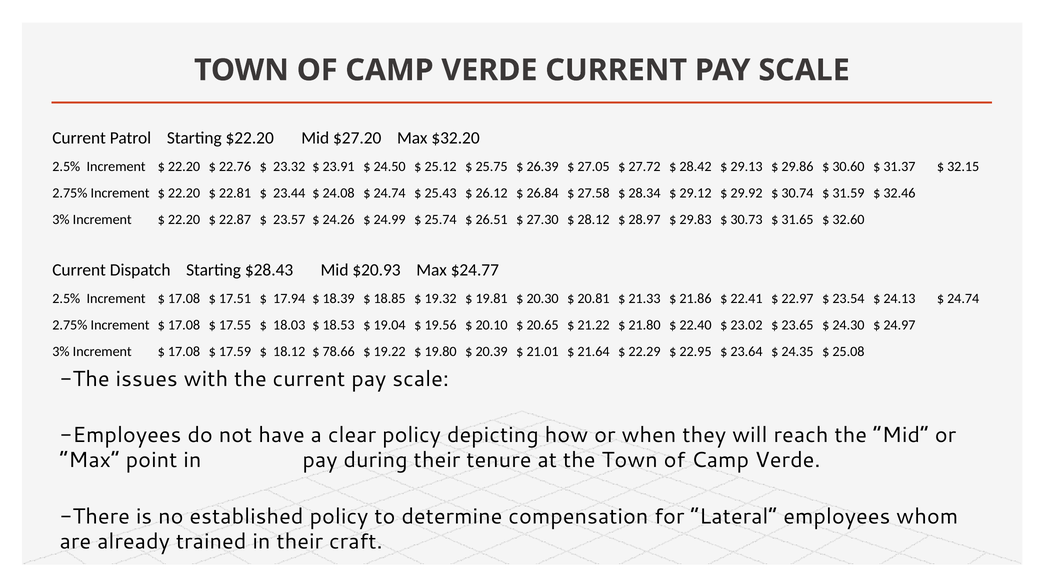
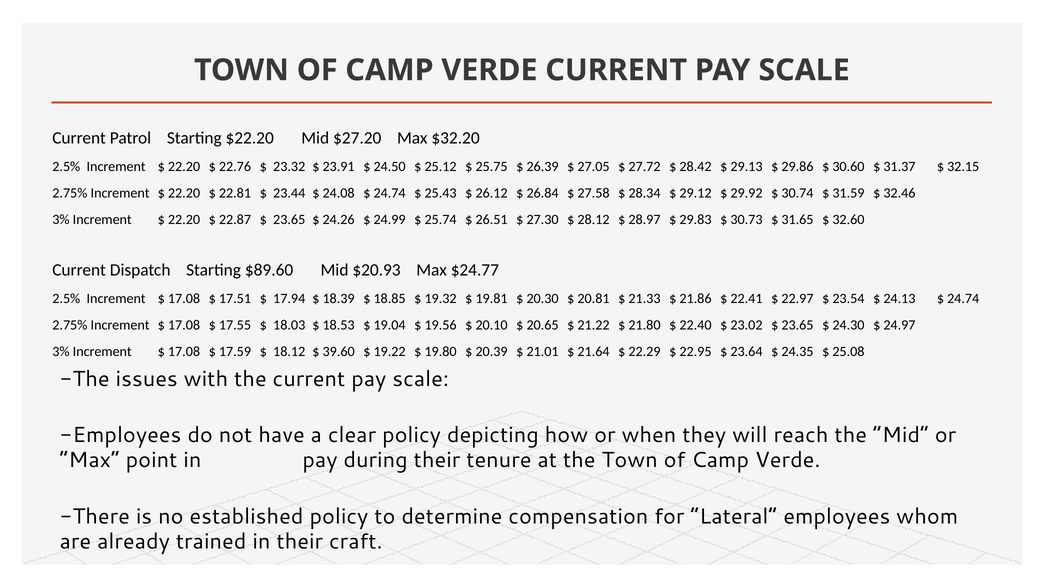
23.57 at (289, 220): 23.57 -> 23.65
$28.43: $28.43 -> $89.60
78.66: 78.66 -> 39.60
